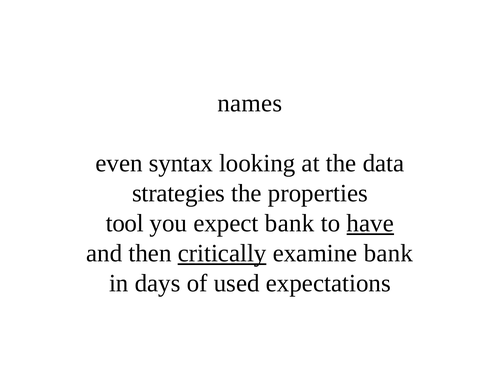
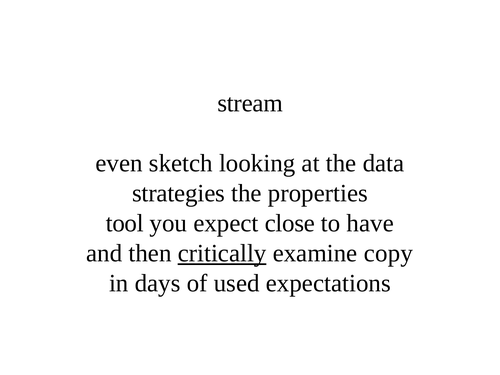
names: names -> stream
syntax: syntax -> sketch
expect bank: bank -> close
have underline: present -> none
examine bank: bank -> copy
